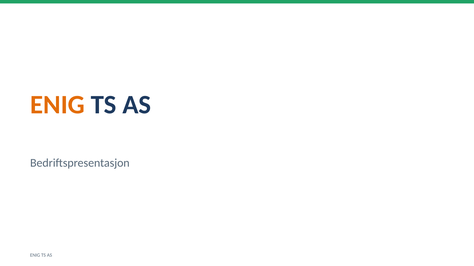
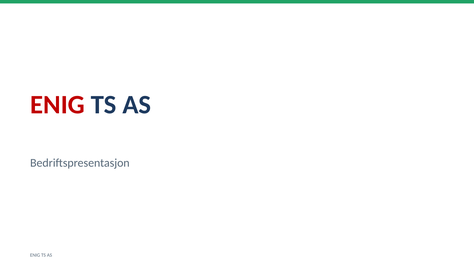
ENIG at (57, 105) colour: orange -> red
